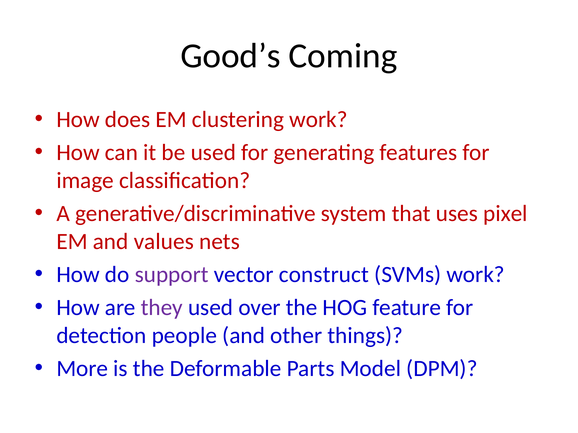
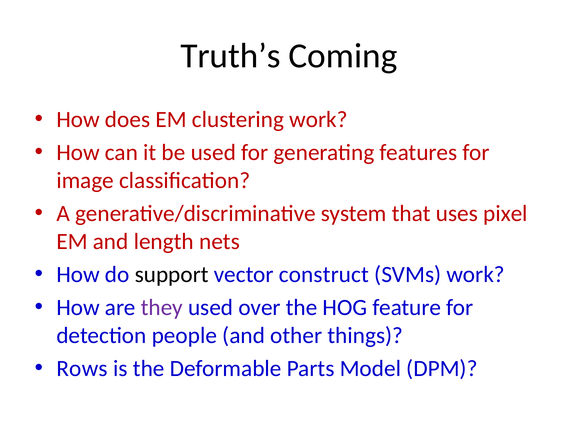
Good’s: Good’s -> Truth’s
values: values -> length
support colour: purple -> black
More: More -> Rows
